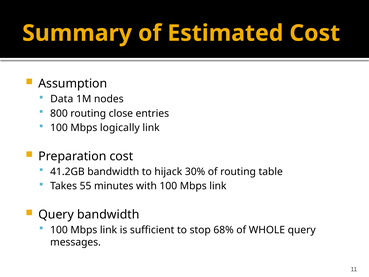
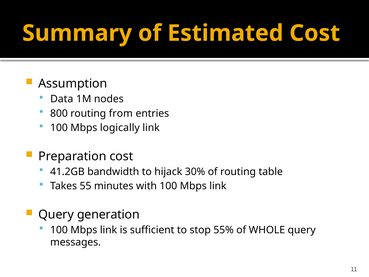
close: close -> from
Query bandwidth: bandwidth -> generation
68%: 68% -> 55%
